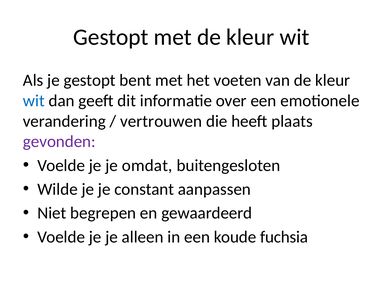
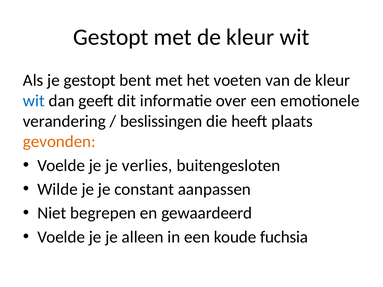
vertrouwen: vertrouwen -> beslissingen
gevonden colour: purple -> orange
omdat: omdat -> verlies
